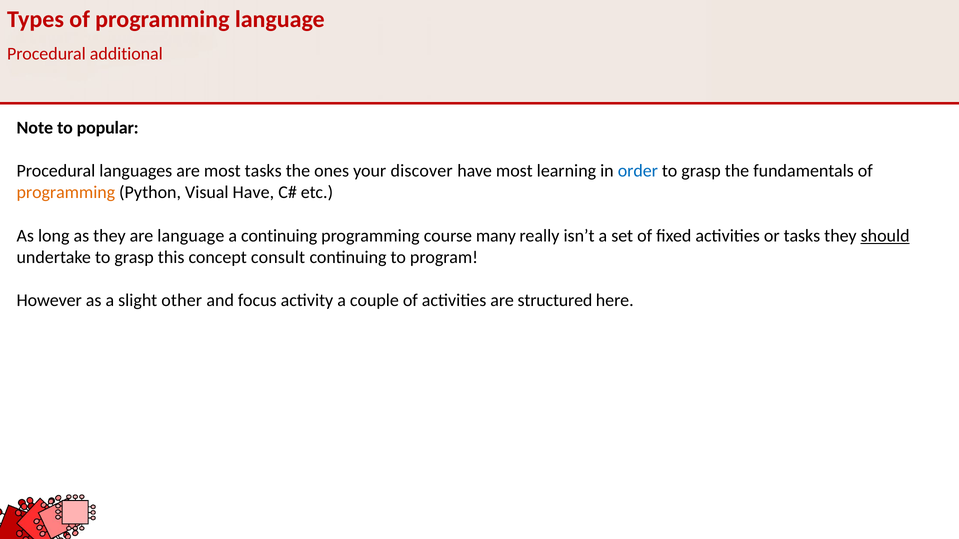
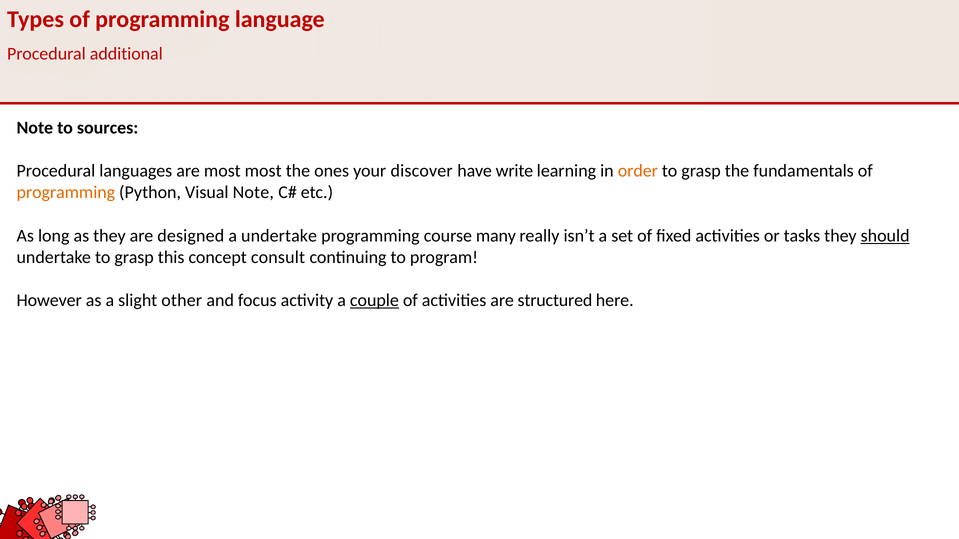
popular: popular -> sources
most tasks: tasks -> most
have most: most -> write
order colour: blue -> orange
Visual Have: Have -> Note
are language: language -> designed
a continuing: continuing -> undertake
couple underline: none -> present
